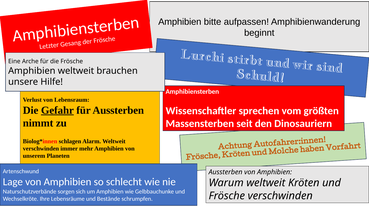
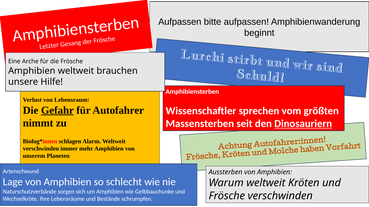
Amphibien at (180, 22): Amphibien -> Aufpassen
für Aussterben: Aussterben -> Autofahrer
Dinosauriern underline: none -> present
